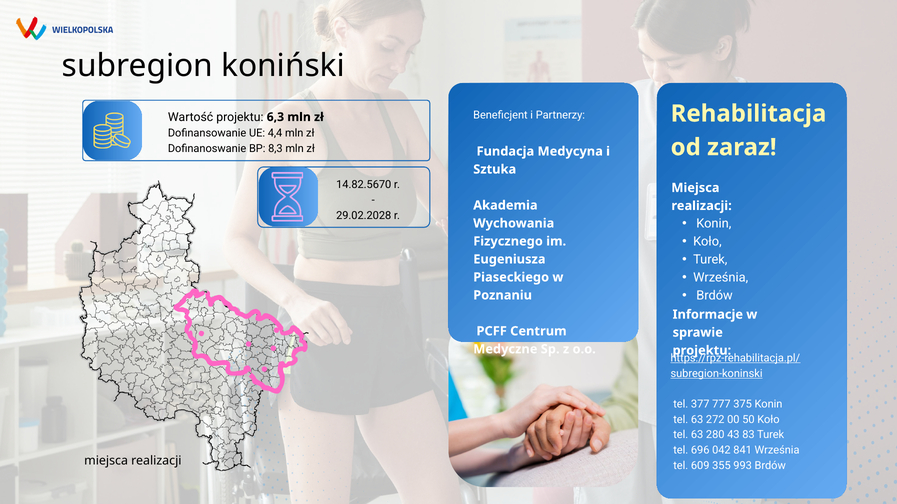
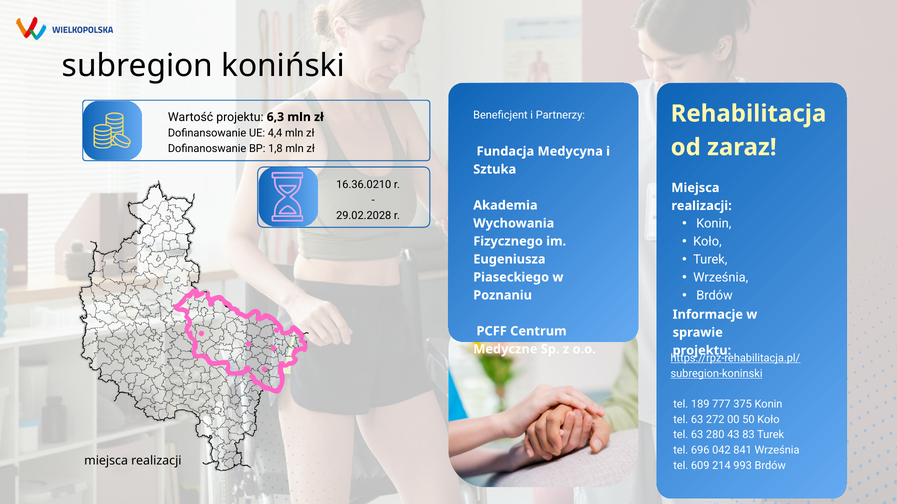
8,3: 8,3 -> 1,8
14.82.5670: 14.82.5670 -> 16.36.0210
377: 377 -> 189
355: 355 -> 214
